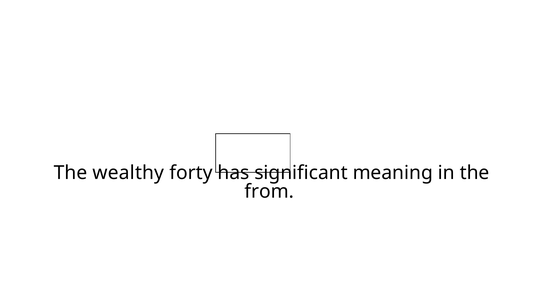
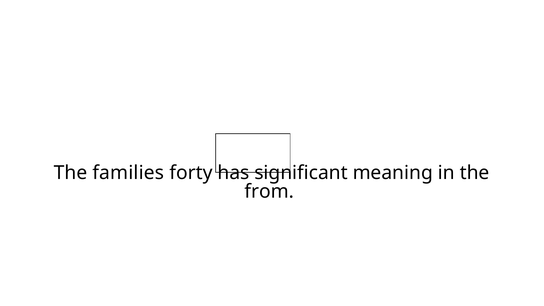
wealthy: wealthy -> families
